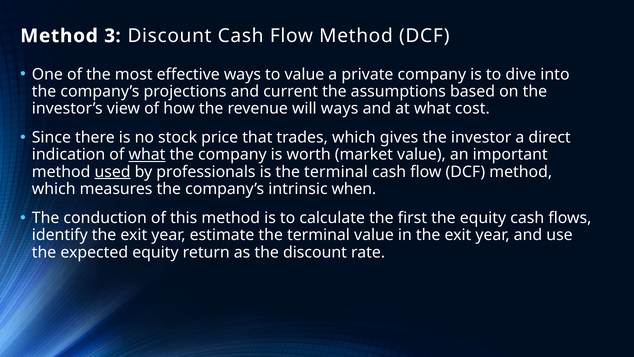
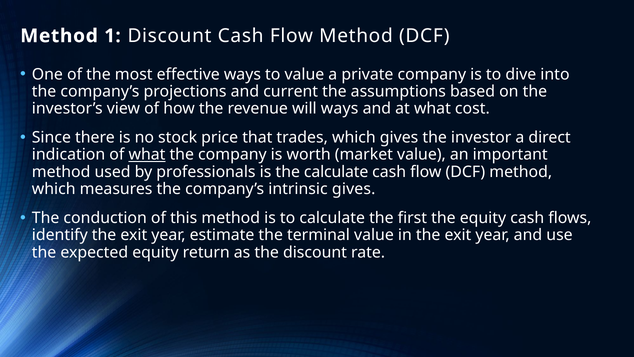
3: 3 -> 1
used underline: present -> none
is the terminal: terminal -> calculate
intrinsic when: when -> gives
